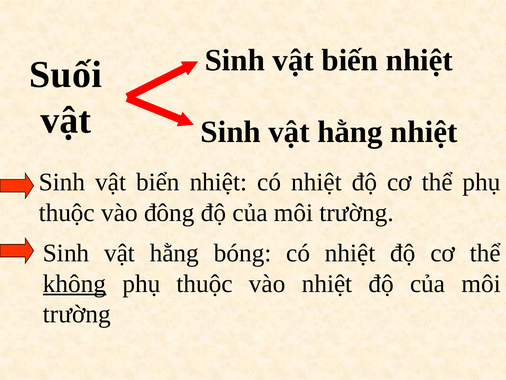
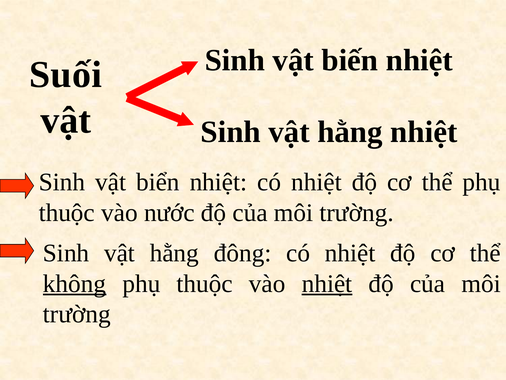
đông: đông -> nước
bóng: bóng -> đông
nhiệt at (327, 283) underline: none -> present
